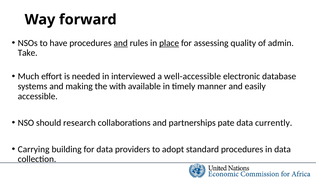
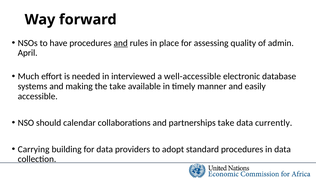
place underline: present -> none
Take: Take -> April
the with: with -> take
research: research -> calendar
partnerships pate: pate -> take
